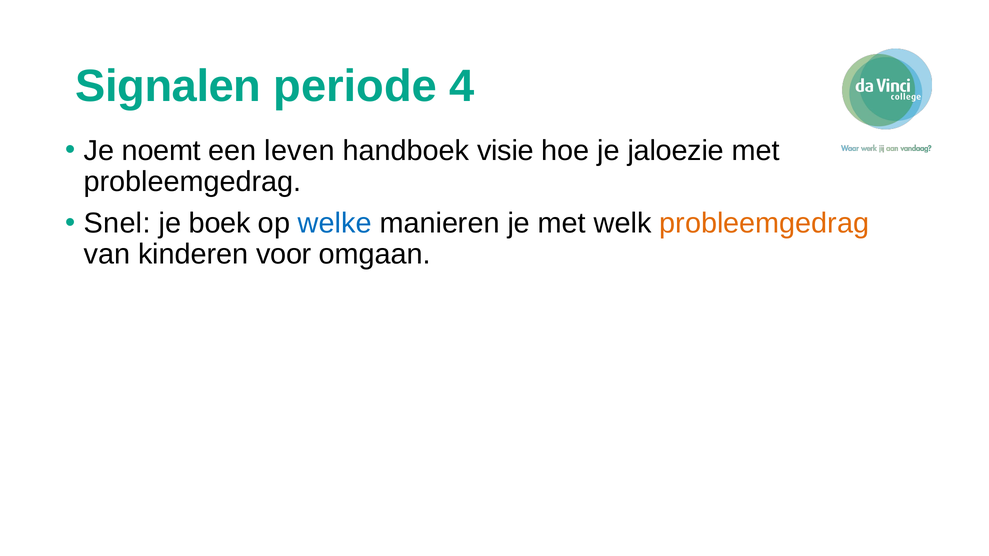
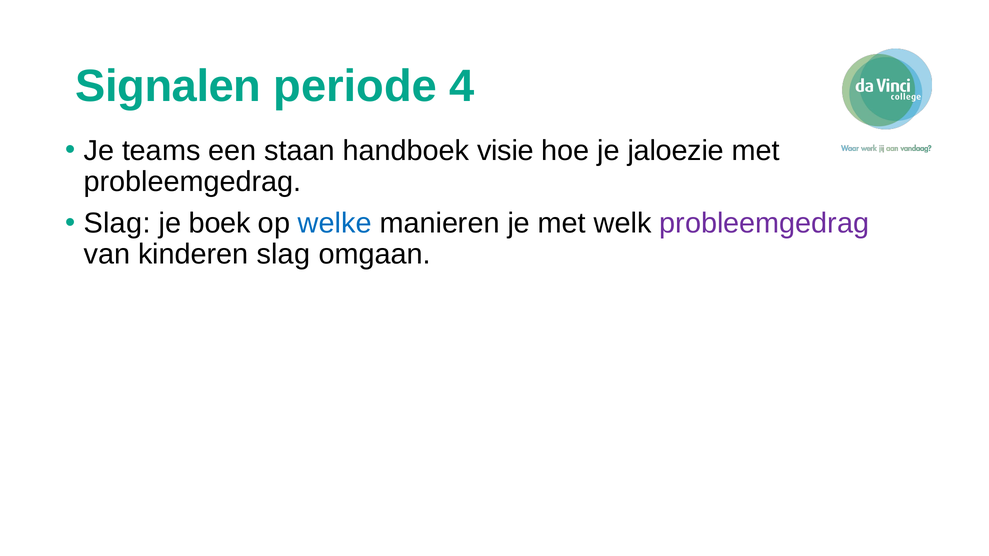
noemt: noemt -> teams
leven: leven -> staan
Snel at (117, 223): Snel -> Slag
probleemgedrag at (764, 223) colour: orange -> purple
kinderen voor: voor -> slag
